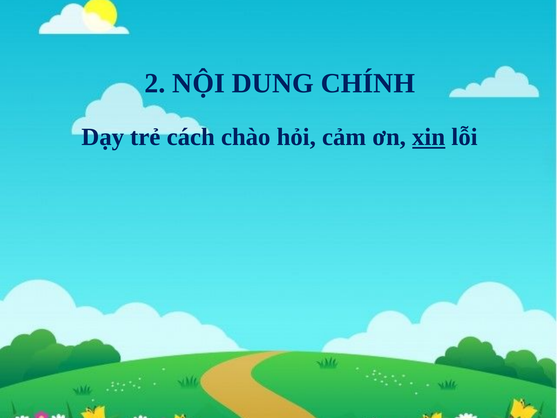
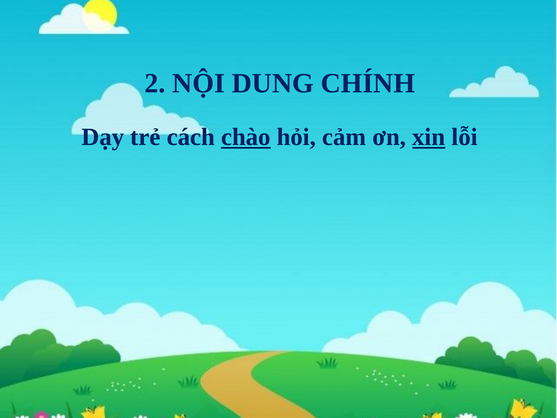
chào underline: none -> present
